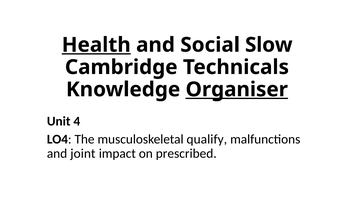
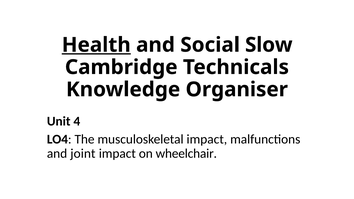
Organiser underline: present -> none
musculoskeletal qualify: qualify -> impact
prescribed: prescribed -> wheelchair
